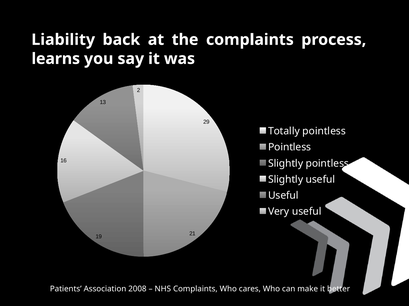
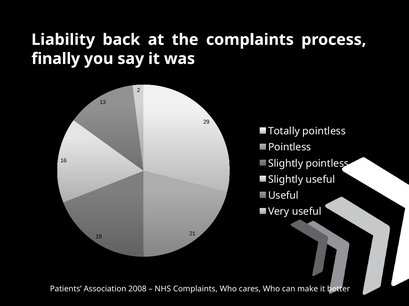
learns: learns -> finally
